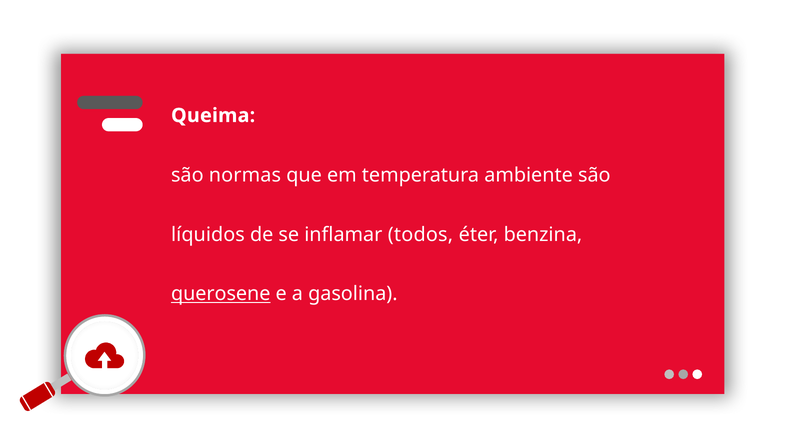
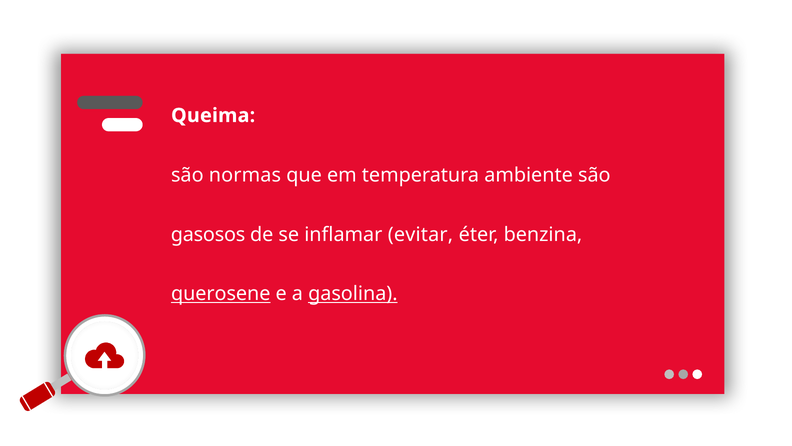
líquidos: líquidos -> gasosos
todos: todos -> evitar
gasolina underline: none -> present
